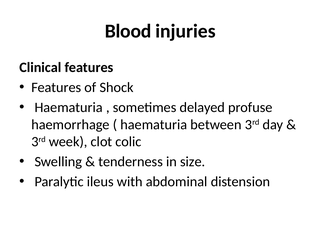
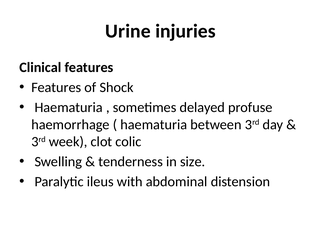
Blood: Blood -> Urine
